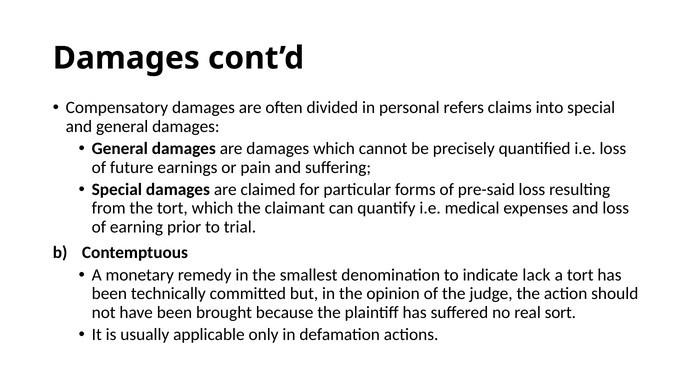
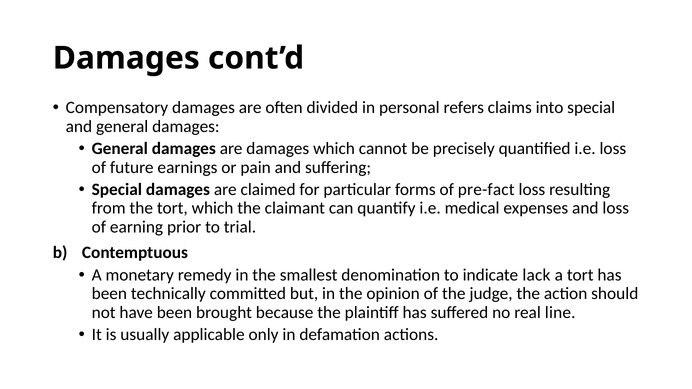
pre-said: pre-said -> pre-fact
sort: sort -> line
